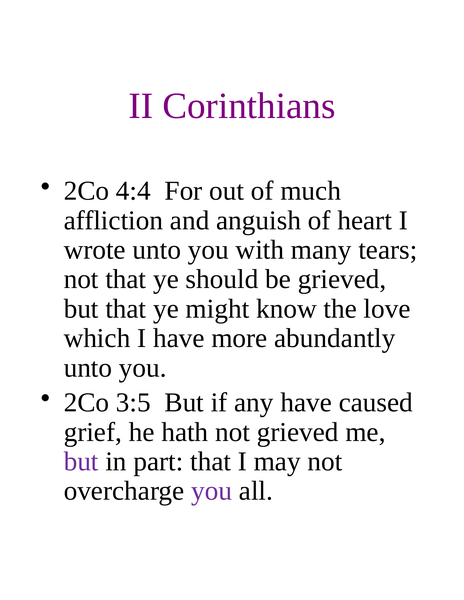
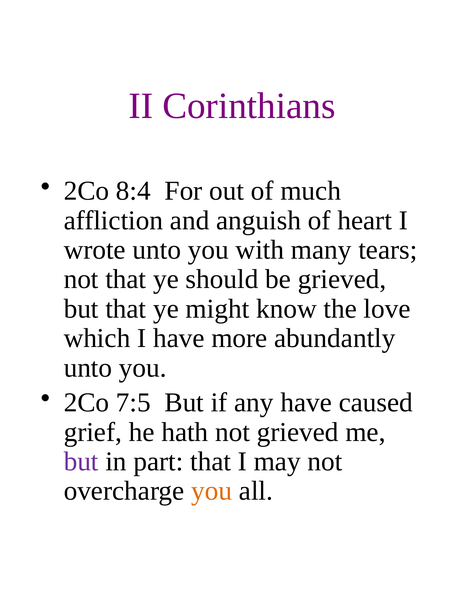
4:4: 4:4 -> 8:4
3:5: 3:5 -> 7:5
you at (212, 491) colour: purple -> orange
